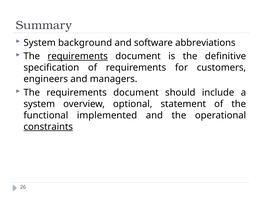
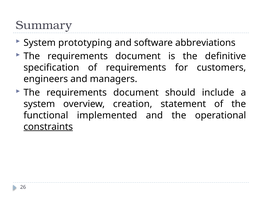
background: background -> prototyping
requirements at (78, 56) underline: present -> none
optional: optional -> creation
